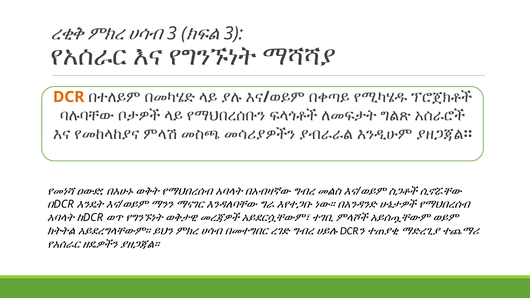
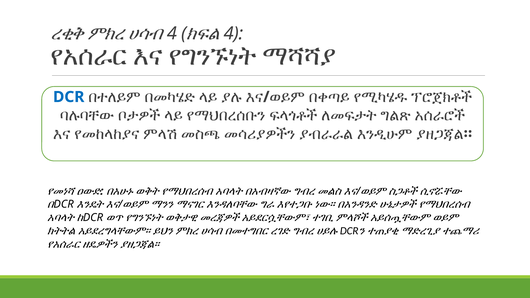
3 at (172, 33): 3 -> 4
ክፍል 3: 3 -> 4
DCR colour: orange -> blue
